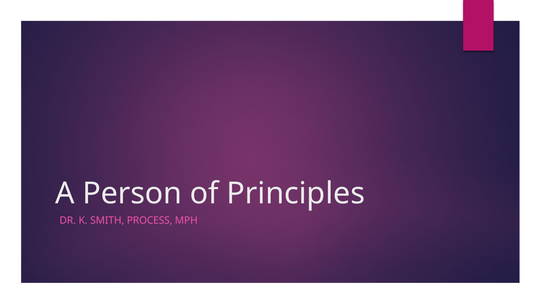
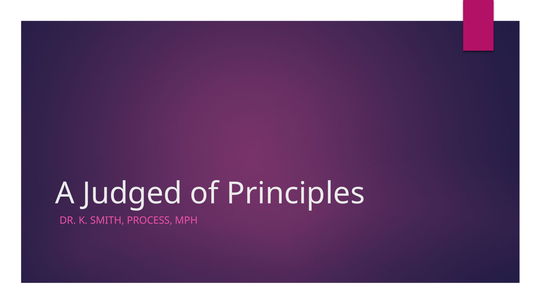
Person: Person -> Judged
